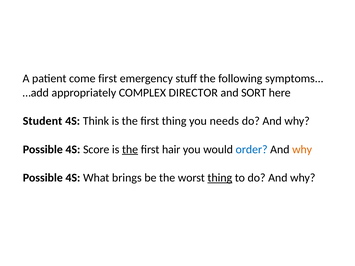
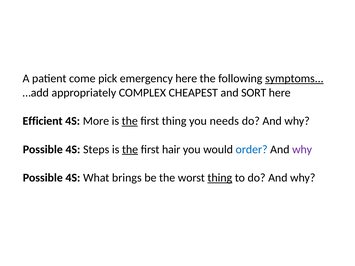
come first: first -> pick
emergency stuff: stuff -> here
symptoms underline: none -> present
DIRECTOR: DIRECTOR -> CHEAPEST
Student: Student -> Efficient
Think: Think -> More
the at (130, 121) underline: none -> present
Score: Score -> Steps
why at (302, 150) colour: orange -> purple
